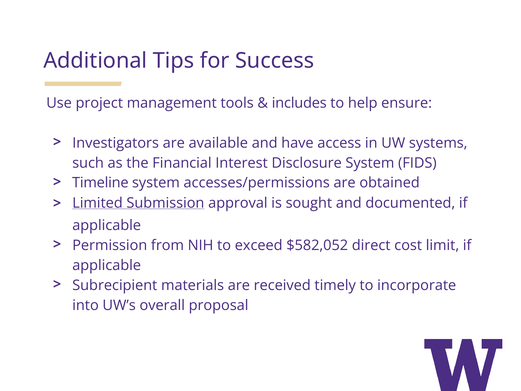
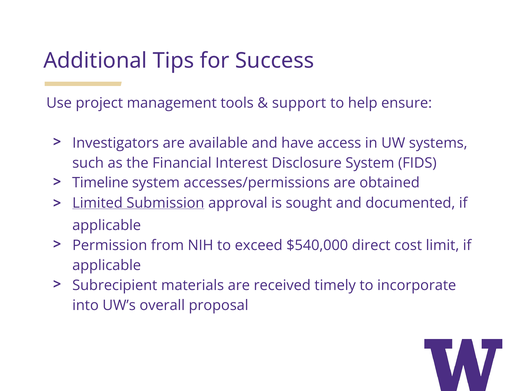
includes: includes -> support
$582,052: $582,052 -> $540,000
